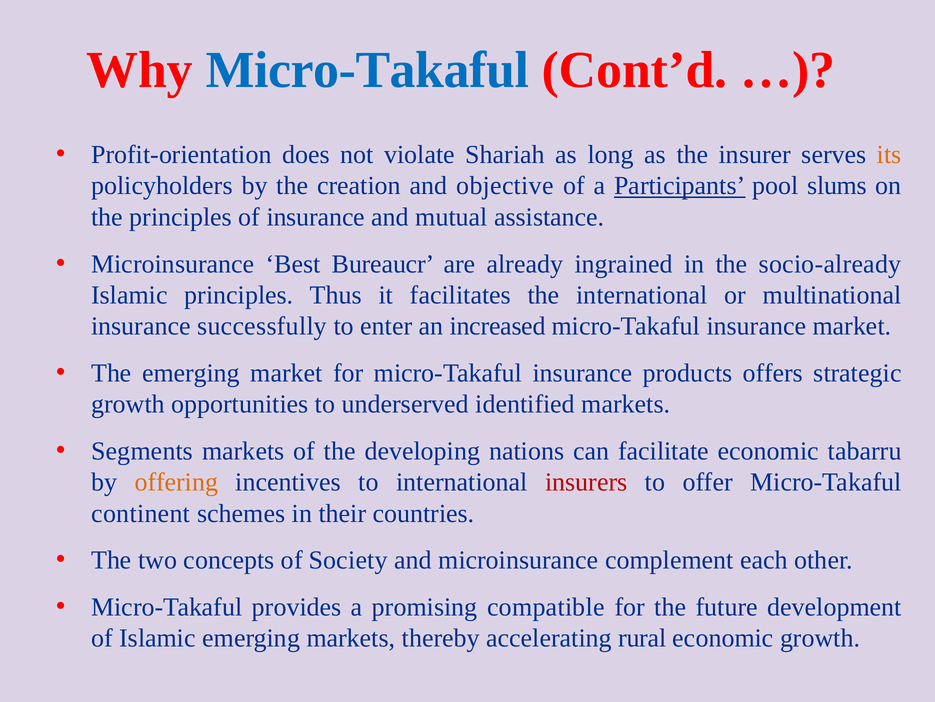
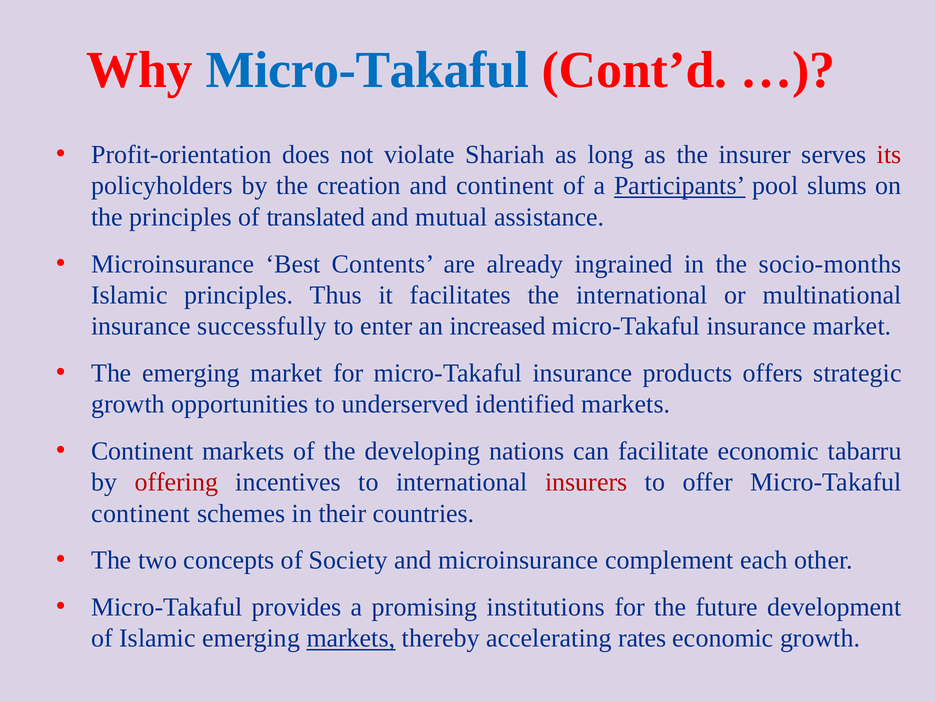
its colour: orange -> red
and objective: objective -> continent
of insurance: insurance -> translated
Bureaucr: Bureaucr -> Contents
socio-already: socio-already -> socio-months
Segments at (142, 451): Segments -> Continent
offering colour: orange -> red
compatible: compatible -> institutions
markets at (351, 638) underline: none -> present
rural: rural -> rates
